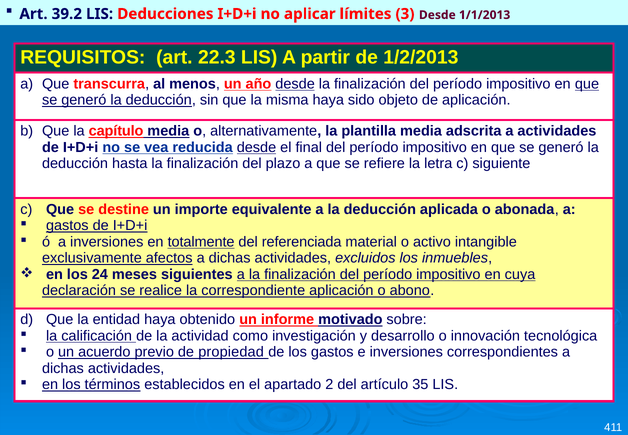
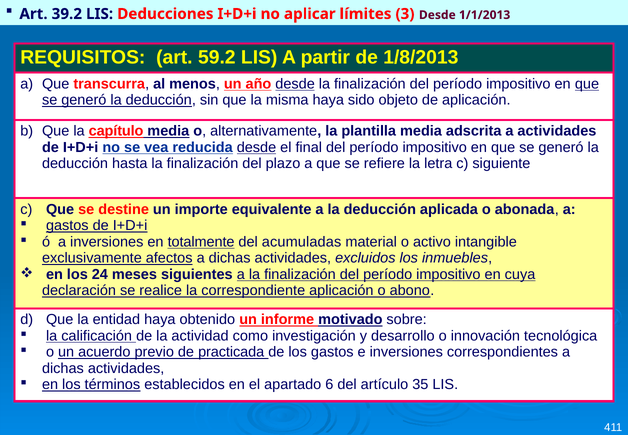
22.3: 22.3 -> 59.2
1/2/2013: 1/2/2013 -> 1/8/2013
referenciada: referenciada -> acumuladas
propiedad: propiedad -> practicada
2: 2 -> 6
